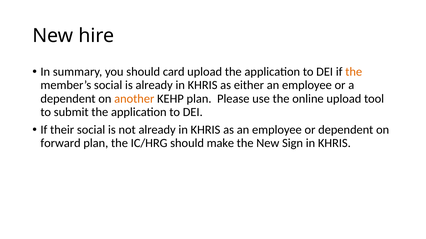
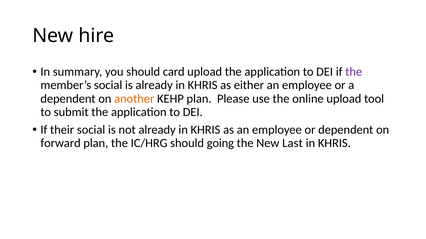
the at (354, 72) colour: orange -> purple
make: make -> going
Sign: Sign -> Last
